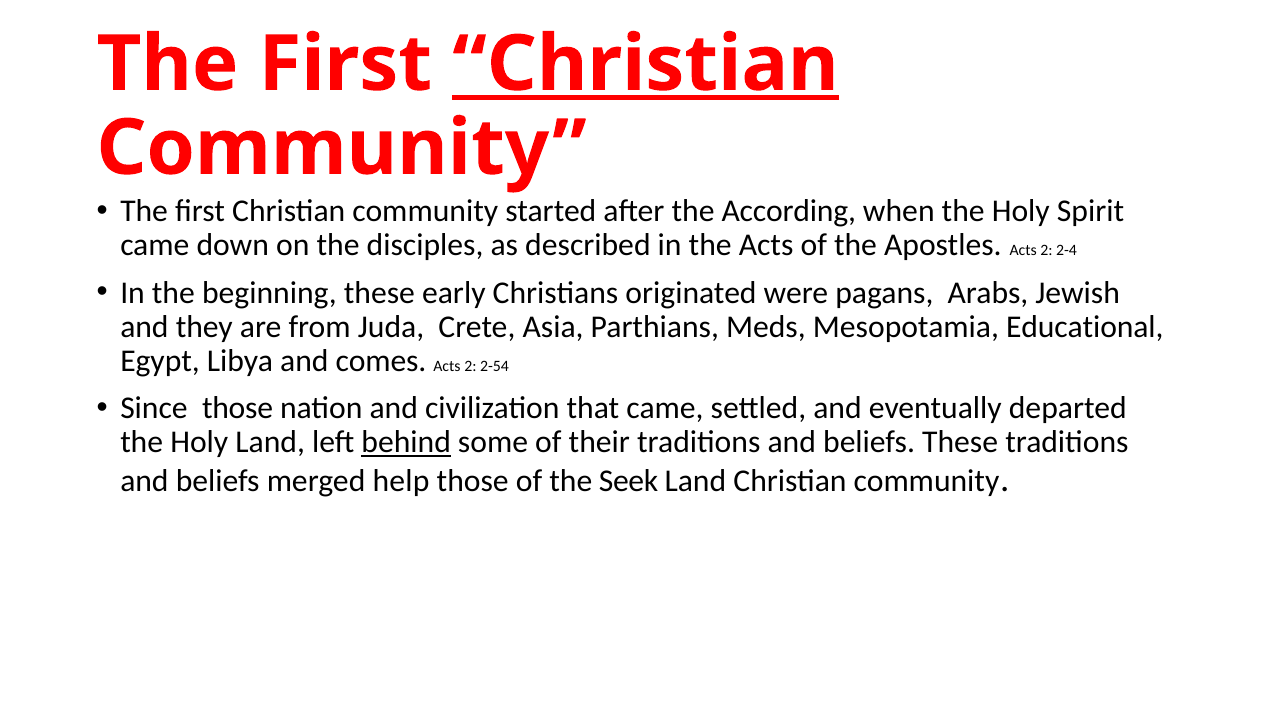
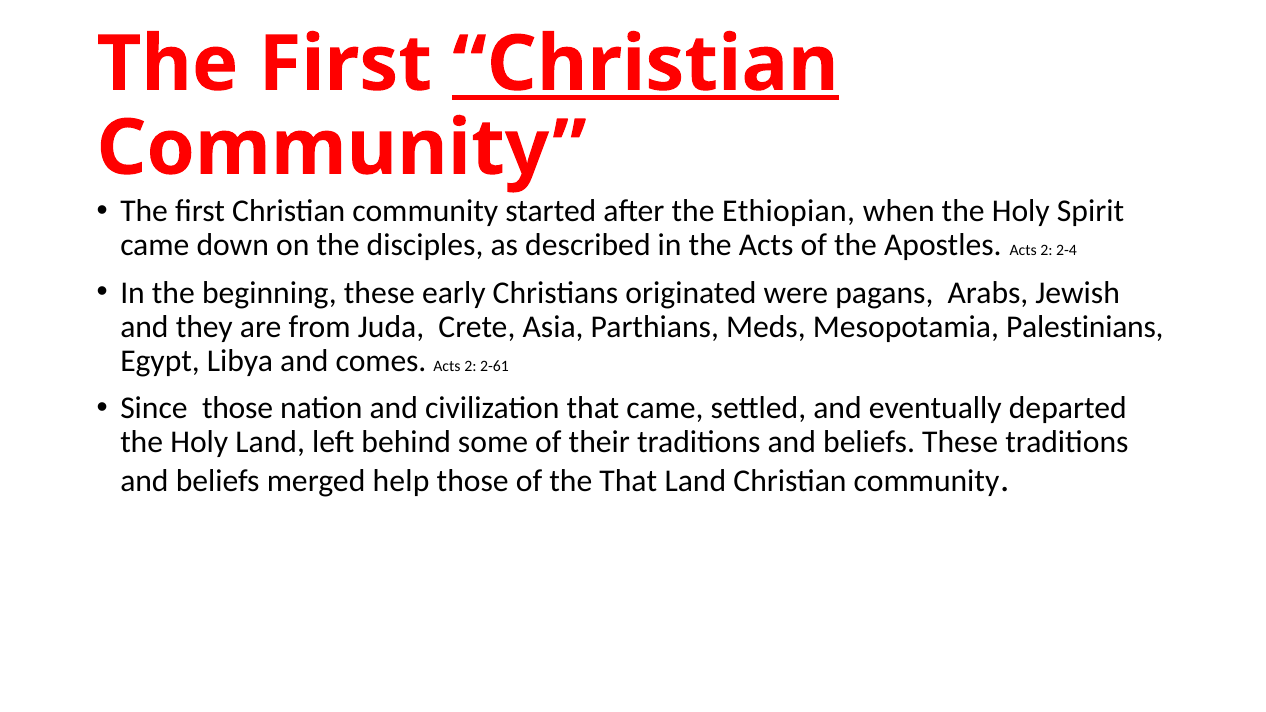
According: According -> Ethiopian
Educational: Educational -> Palestinians
2-54: 2-54 -> 2-61
behind underline: present -> none
the Seek: Seek -> That
